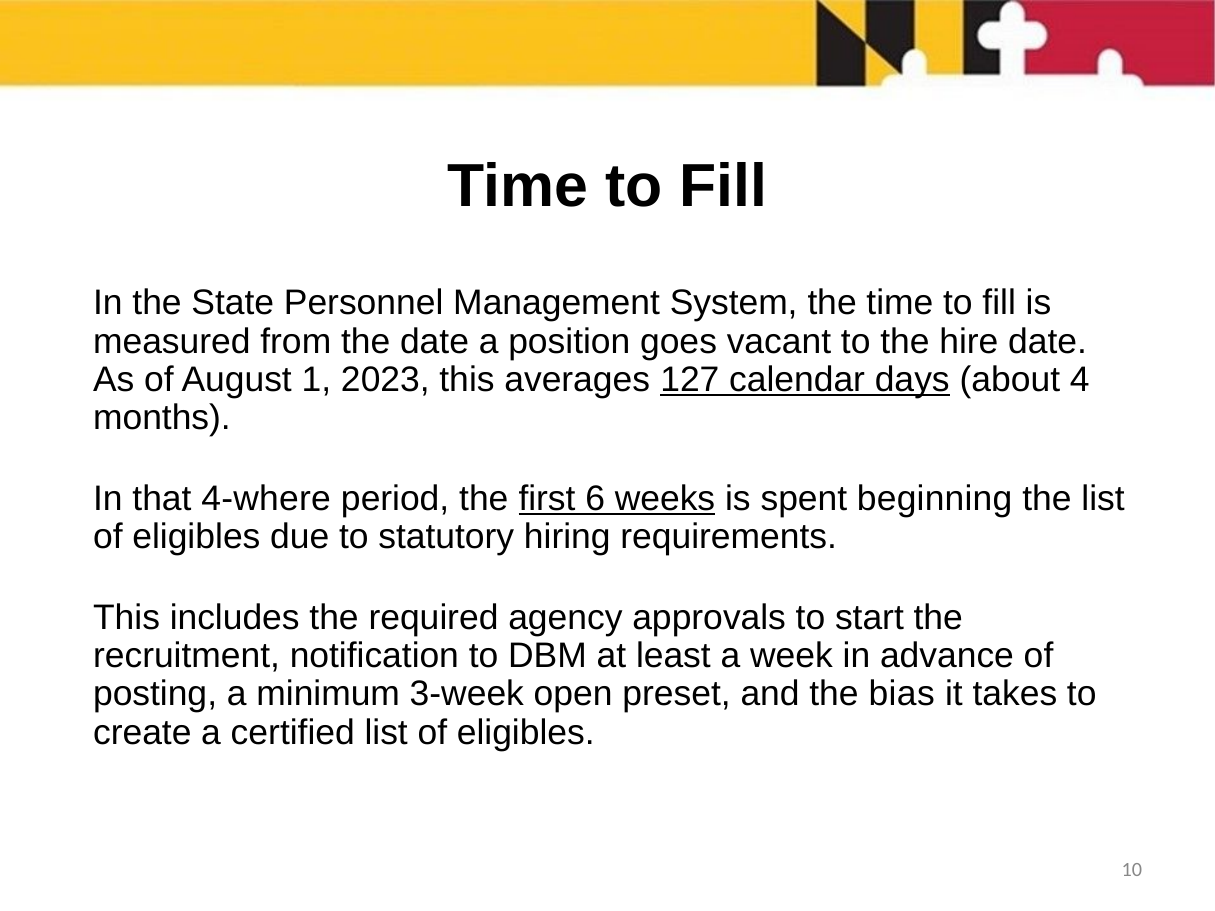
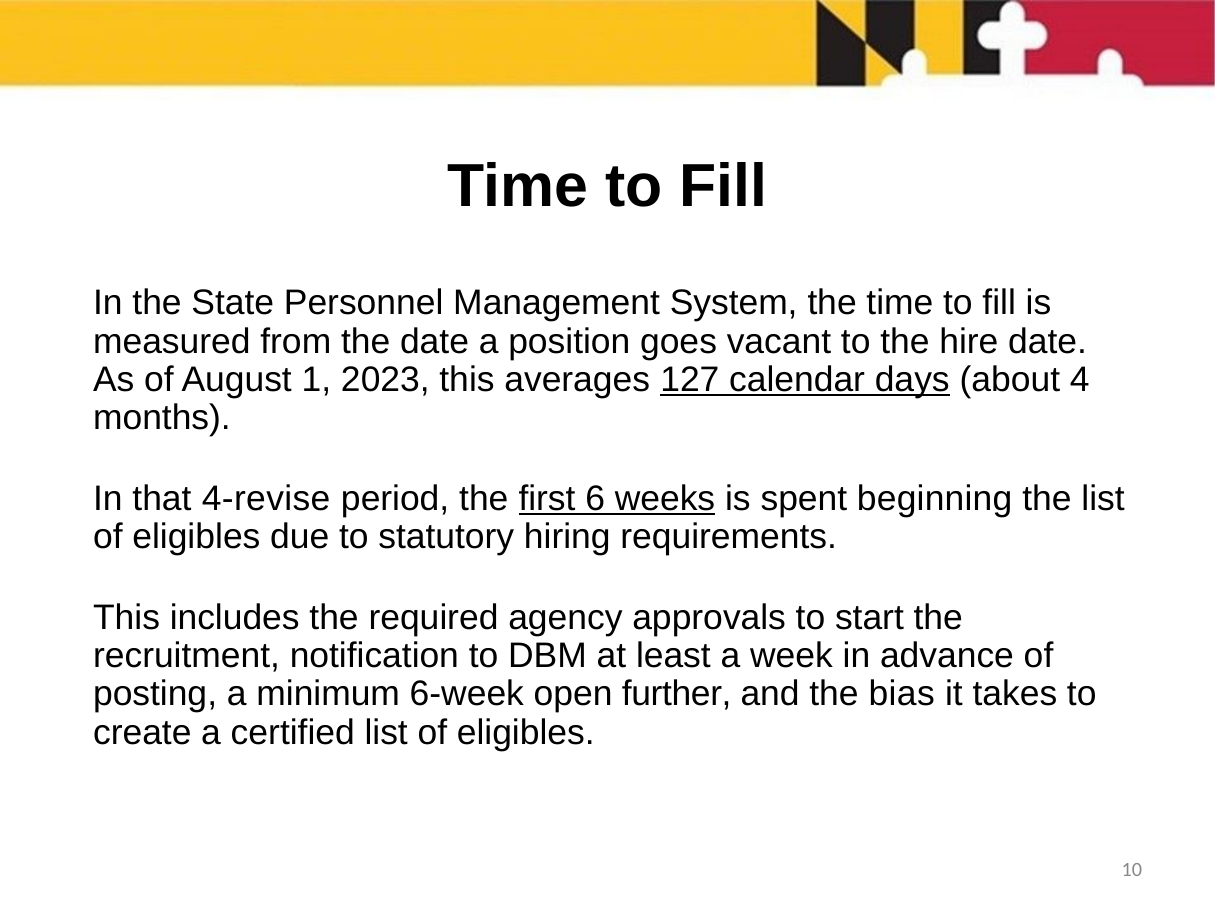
4-where: 4-where -> 4-revise
3-week: 3-week -> 6-week
preset: preset -> further
